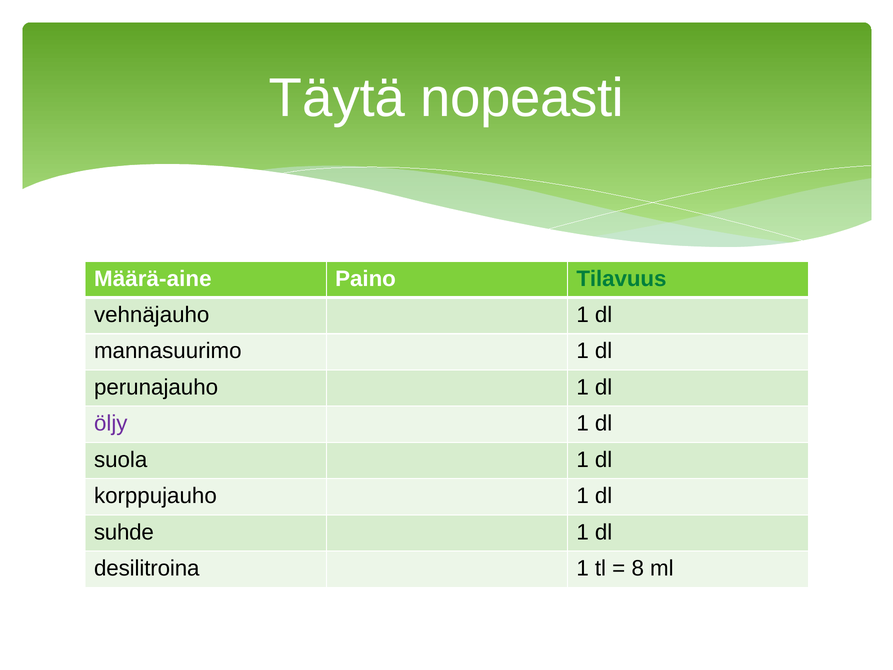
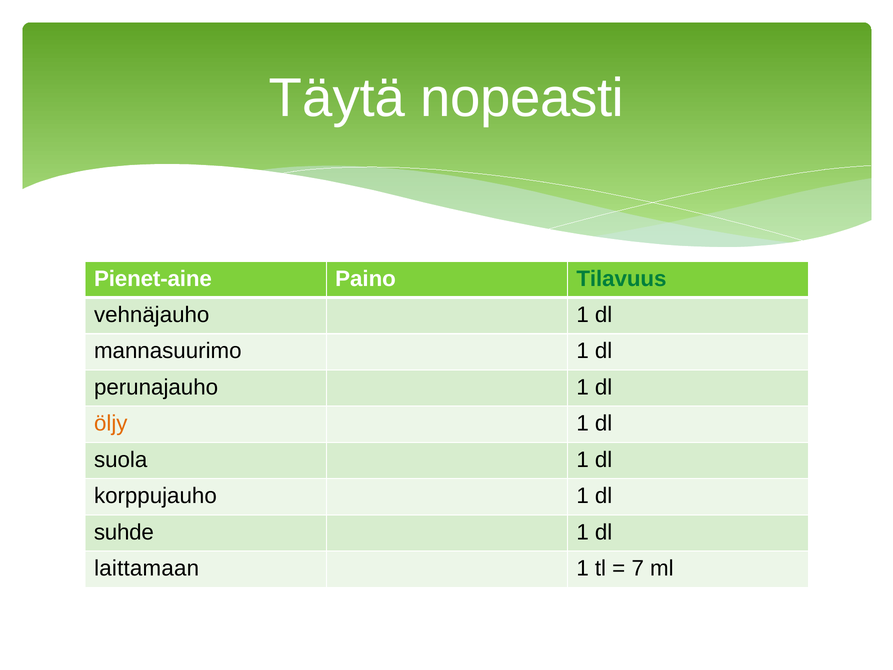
Määrä-aine: Määrä-aine -> Pienet-aine
öljy colour: purple -> orange
desilitroina: desilitroina -> laittamaan
8: 8 -> 7
